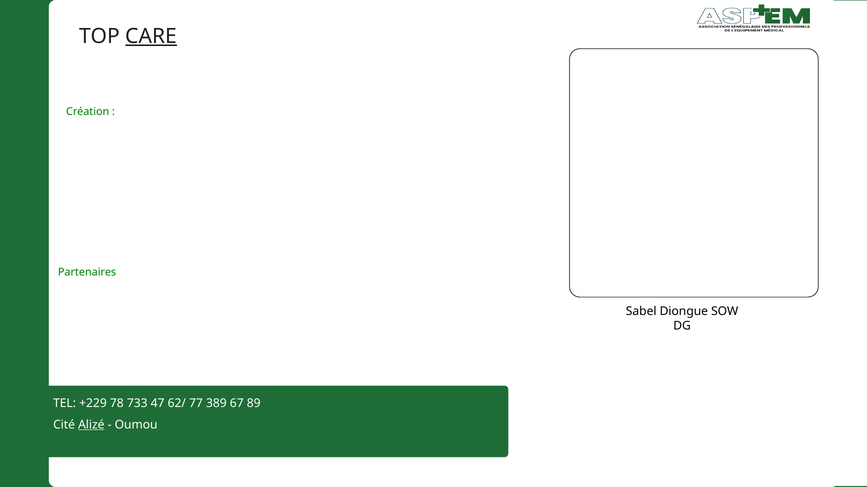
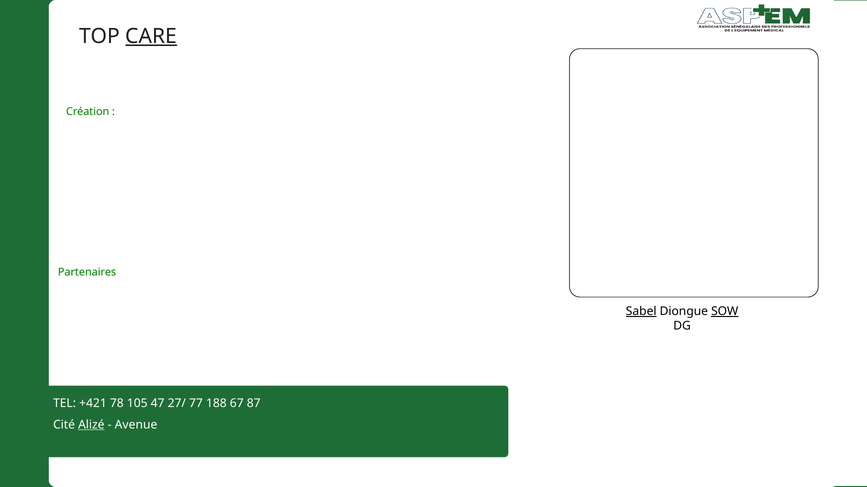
Sabel underline: none -> present
SOW underline: none -> present
+229: +229 -> +421
733: 733 -> 105
62/: 62/ -> 27/
389: 389 -> 188
89: 89 -> 87
Oumou: Oumou -> Avenue
